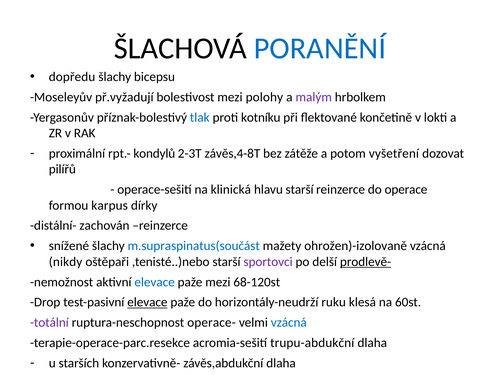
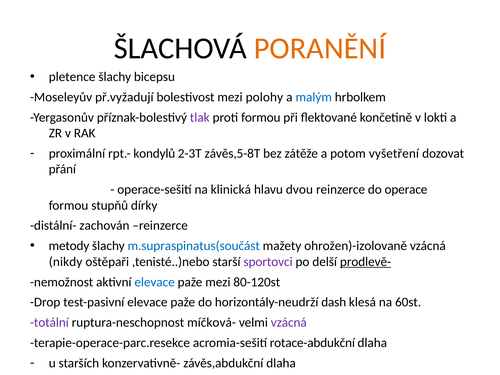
PORANĚNÍ colour: blue -> orange
dopředu: dopředu -> pletence
malým colour: purple -> blue
tlak colour: blue -> purple
proti kotníku: kotníku -> formou
závěs,4-8T: závěs,4-8T -> závěs,5-8T
pilířů: pilířů -> přání
hlavu starší: starší -> dvou
karpus: karpus -> stupňů
snížené: snížené -> metody
68-120st: 68-120st -> 80-120st
elevace at (147, 302) underline: present -> none
ruku: ruku -> dash
operace-: operace- -> míčková-
vzácná at (289, 323) colour: blue -> purple
trupu-abdukční: trupu-abdukční -> rotace-abdukční
